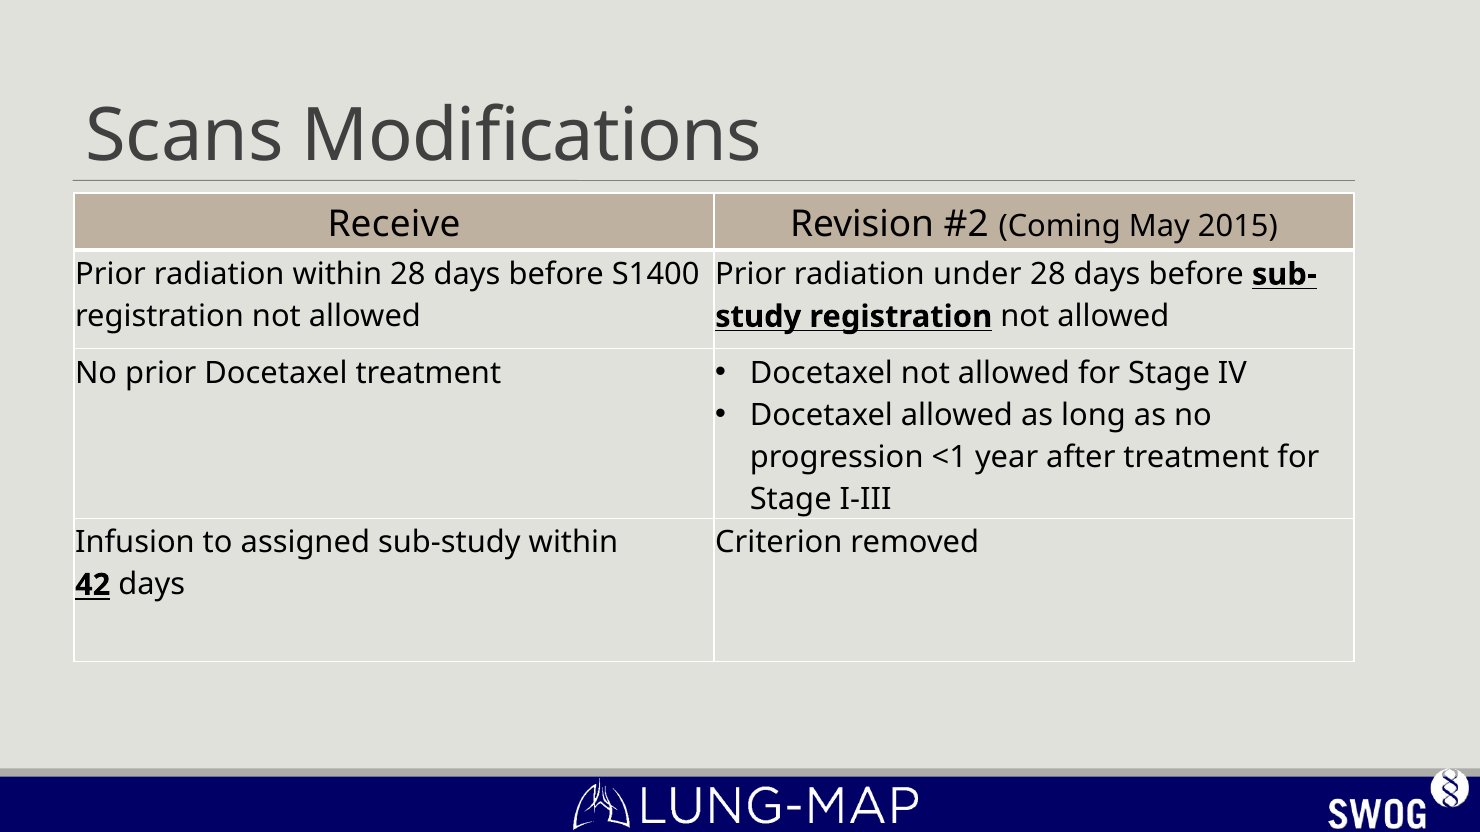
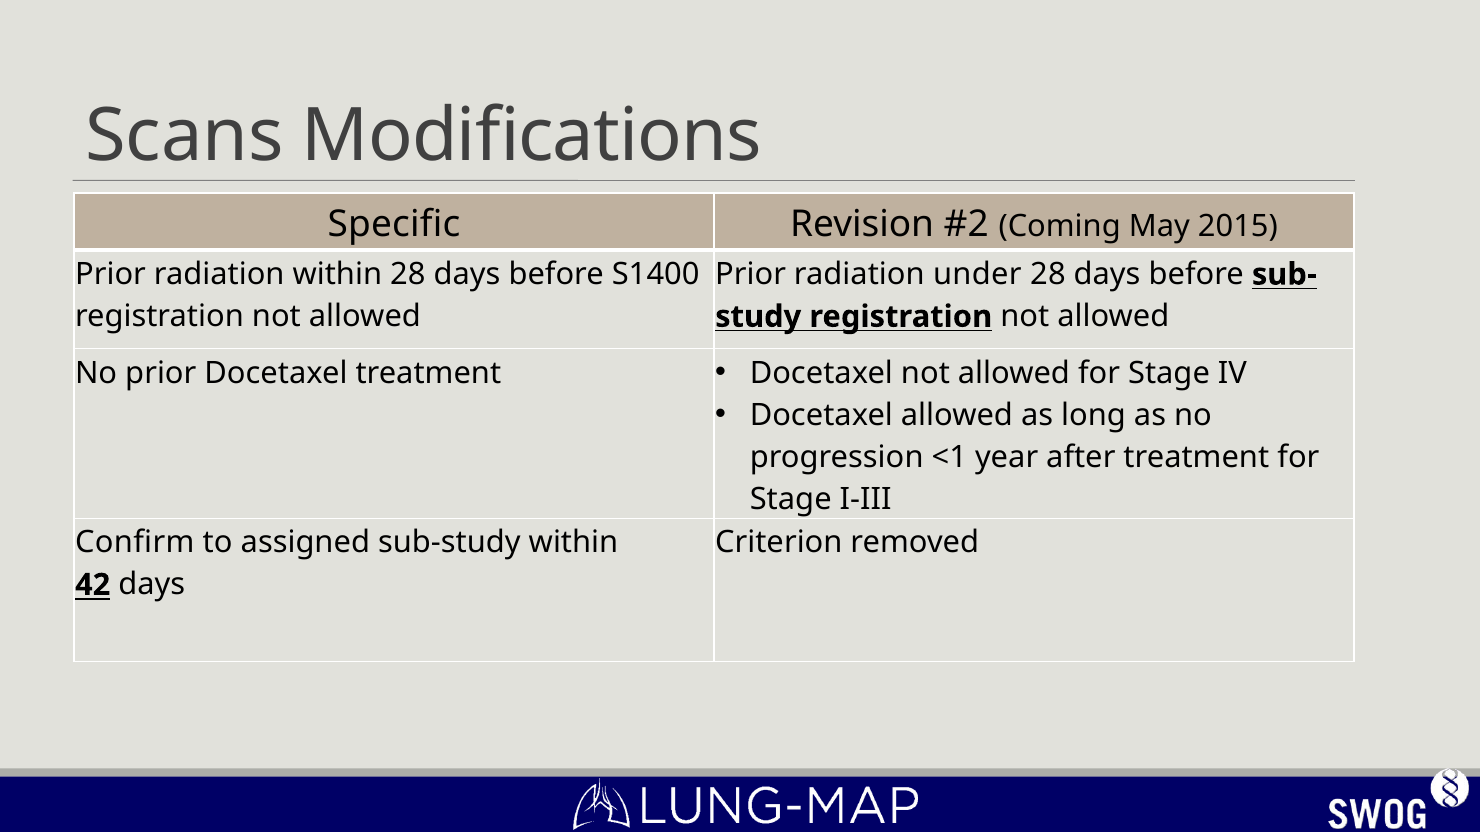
Receive: Receive -> Specific
Infusion: Infusion -> Confirm
